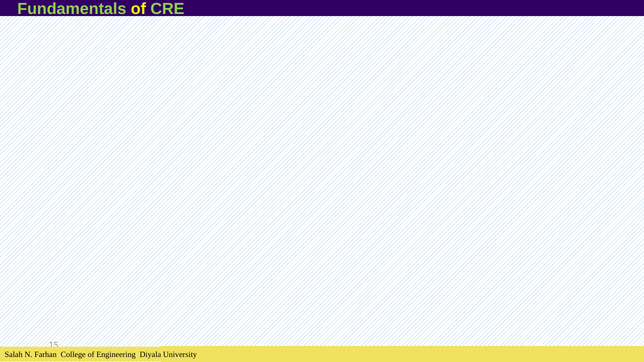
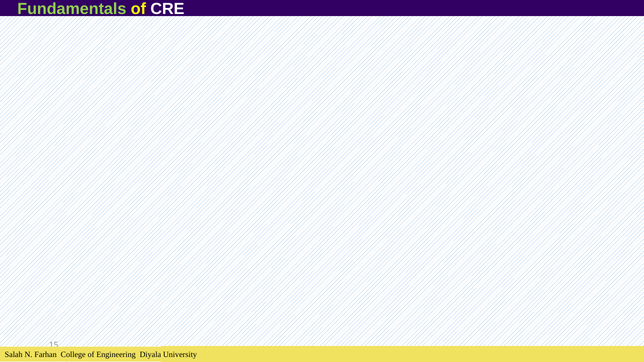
CRE colour: light green -> white
